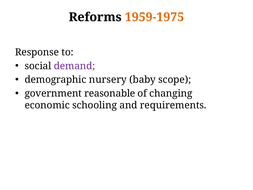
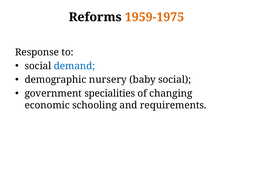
demand colour: purple -> blue
baby scope: scope -> social
reasonable: reasonable -> specialities
